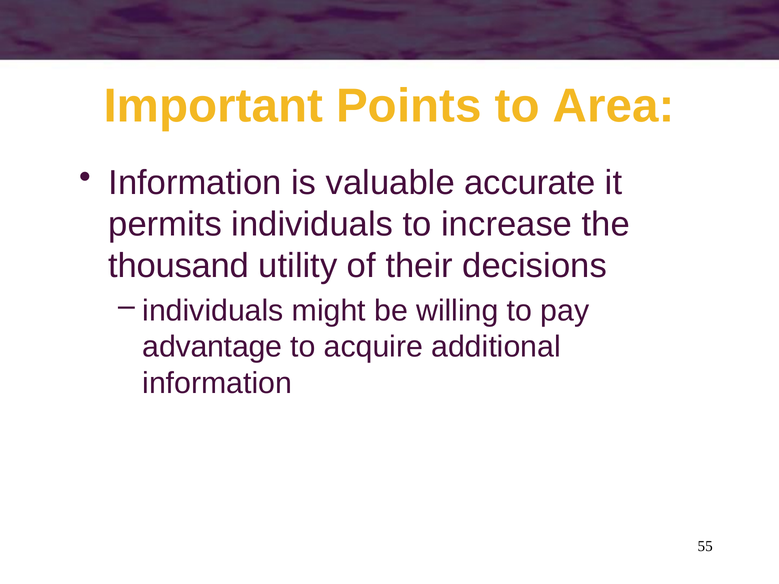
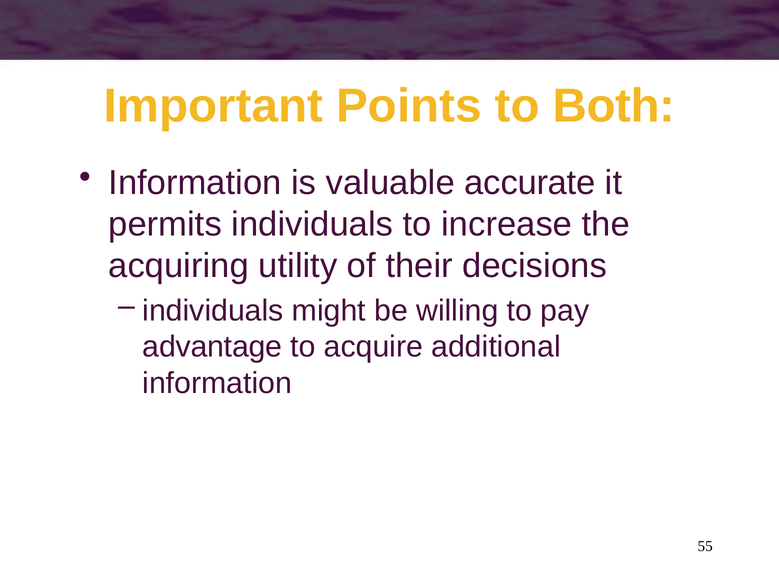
Area: Area -> Both
thousand: thousand -> acquiring
